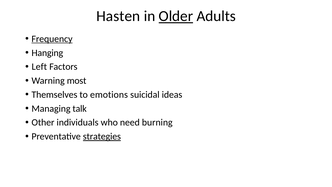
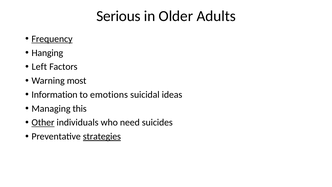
Hasten: Hasten -> Serious
Older underline: present -> none
Themselves: Themselves -> Information
talk: talk -> this
Other underline: none -> present
burning: burning -> suicides
